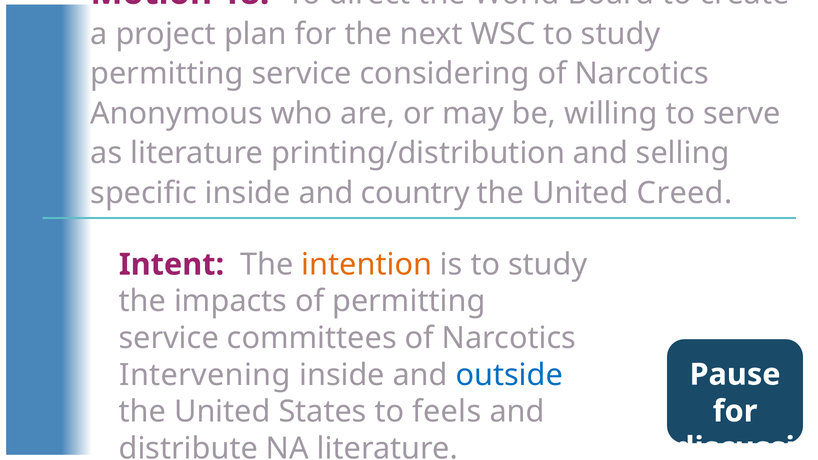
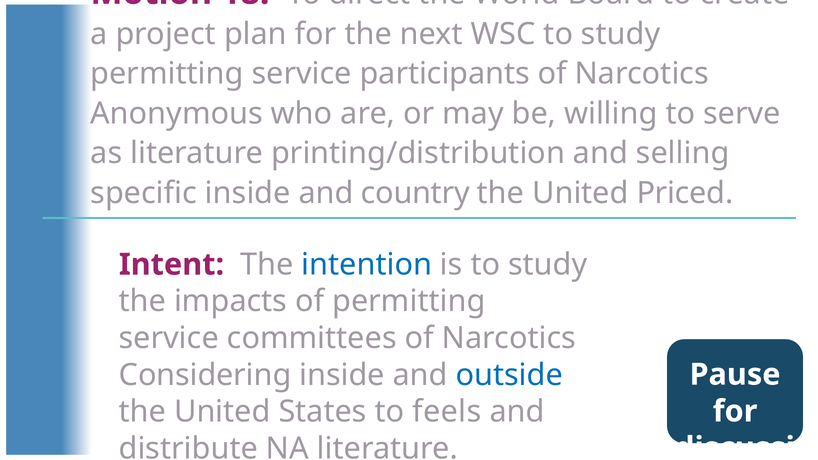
considering: considering -> participants
Creed: Creed -> Priced
intention colour: orange -> blue
Intervening: Intervening -> Considering
